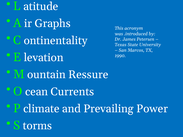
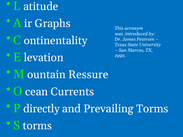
climate: climate -> directly
Prevailing Power: Power -> Torms
